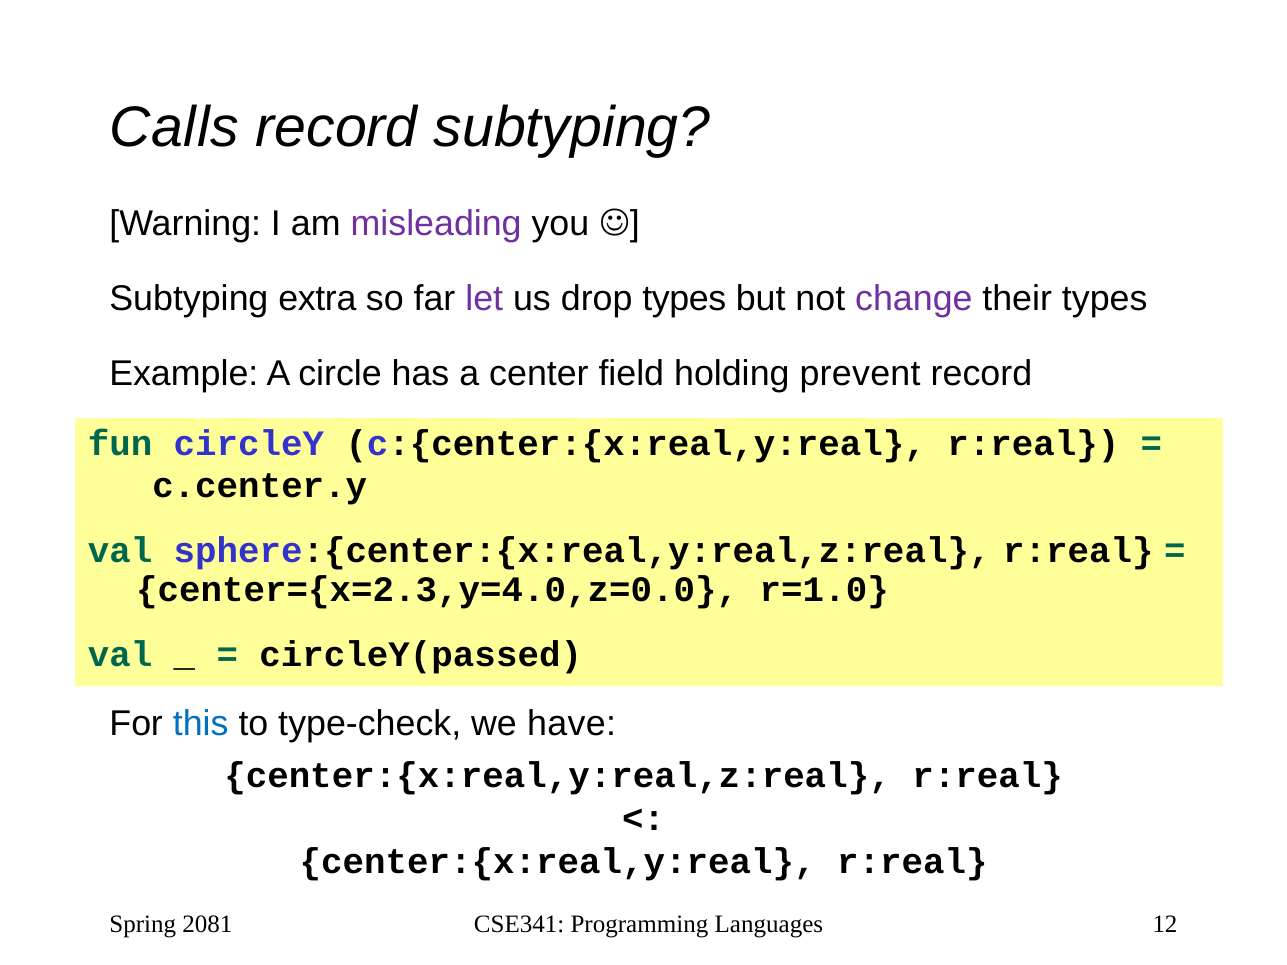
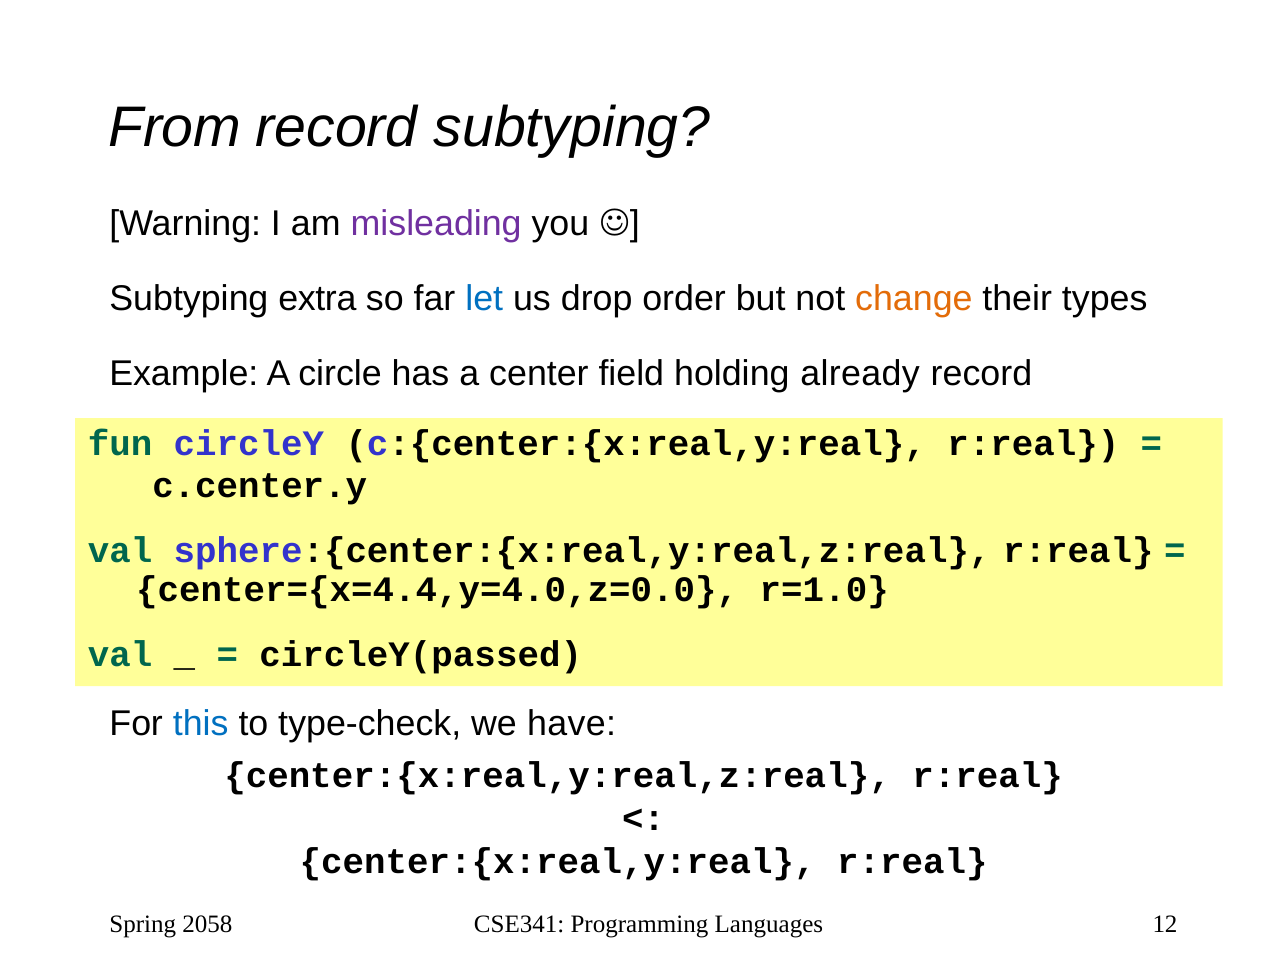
Calls: Calls -> From
let colour: purple -> blue
drop types: types -> order
change colour: purple -> orange
prevent: prevent -> already
center={x=2.3,y=4.0,z=0.0: center={x=2.3,y=4.0,z=0.0 -> center={x=4.4,y=4.0,z=0.0
2081: 2081 -> 2058
